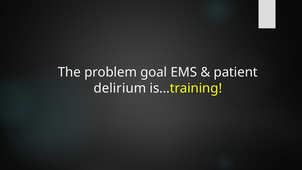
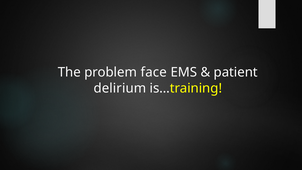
goal: goal -> face
